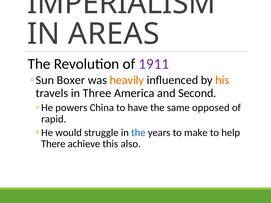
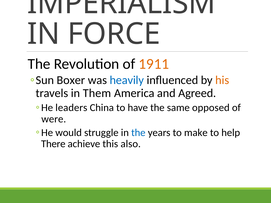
AREAS: AREAS -> FORCE
1911 colour: purple -> orange
heavily colour: orange -> blue
Three: Three -> Them
Second: Second -> Agreed
powers: powers -> leaders
rapid: rapid -> were
